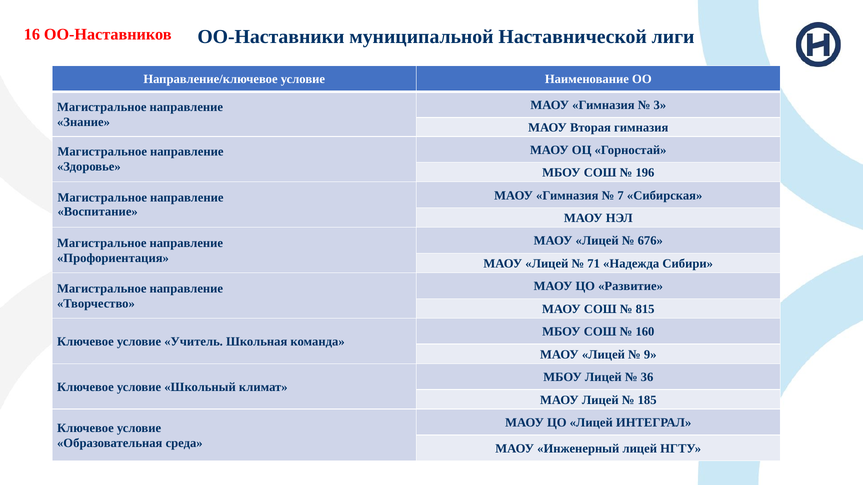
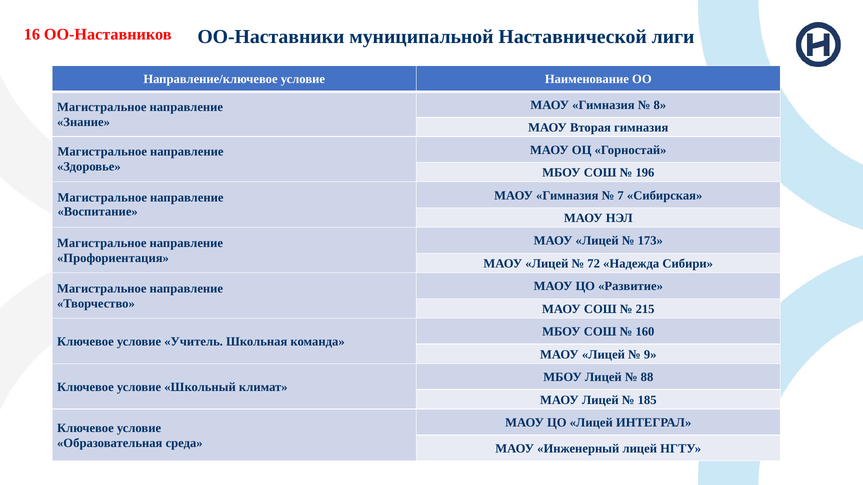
3: 3 -> 8
676: 676 -> 173
71: 71 -> 72
815: 815 -> 215
36: 36 -> 88
